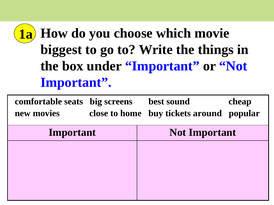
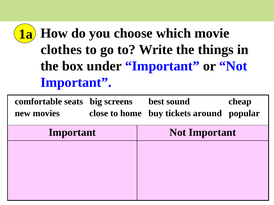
biggest: biggest -> clothes
